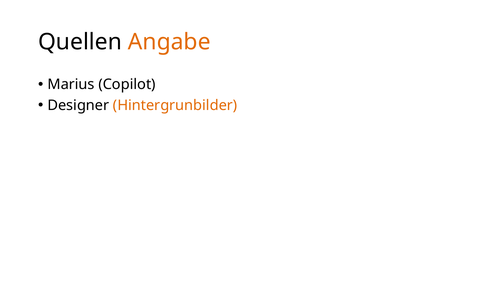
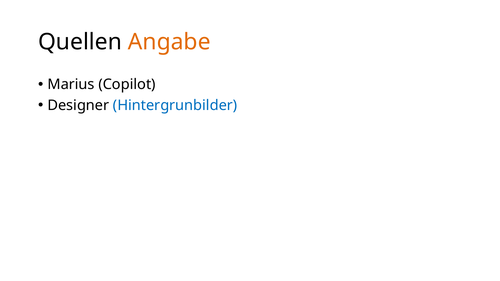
Hintergrunbilder colour: orange -> blue
